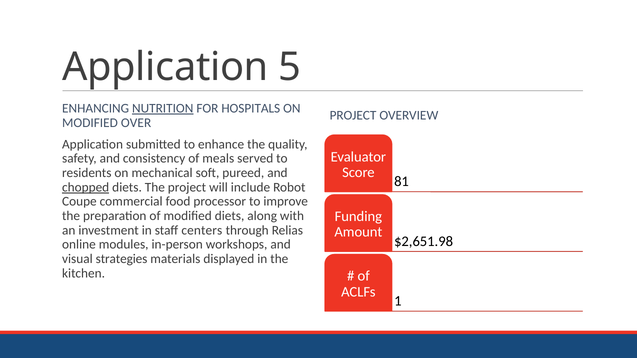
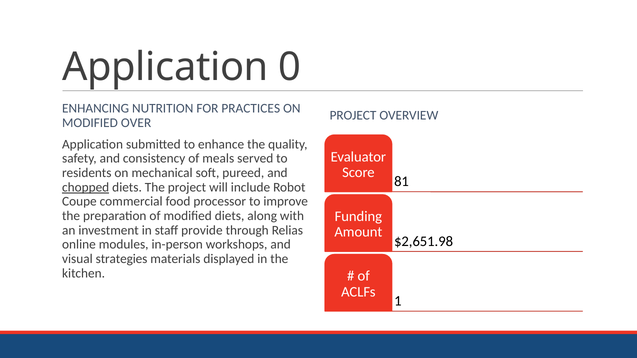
5: 5 -> 0
NUTRITION underline: present -> none
HOSPITALS: HOSPITALS -> PRACTICES
centers: centers -> provide
